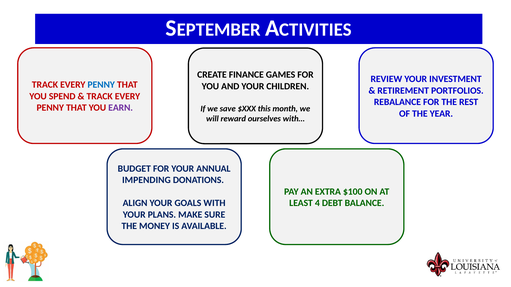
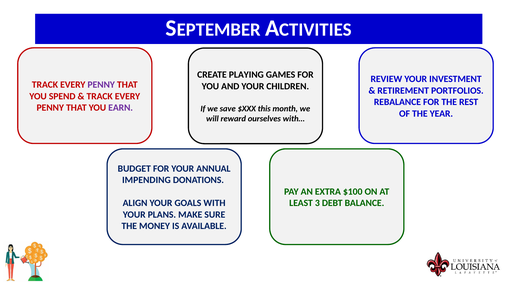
FINANCE: FINANCE -> PLAYING
PENNY at (101, 85) colour: blue -> purple
4: 4 -> 3
